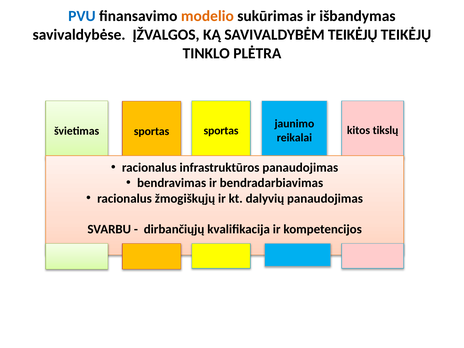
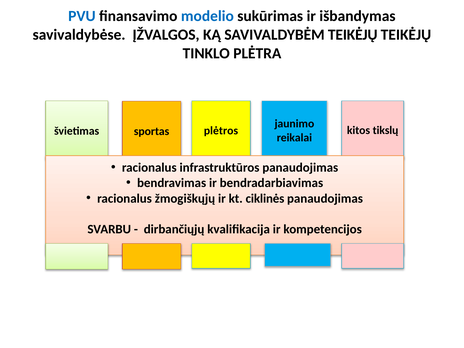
modelio colour: orange -> blue
sportas at (221, 131): sportas -> plėtros
dalyvių: dalyvių -> ciklinės
